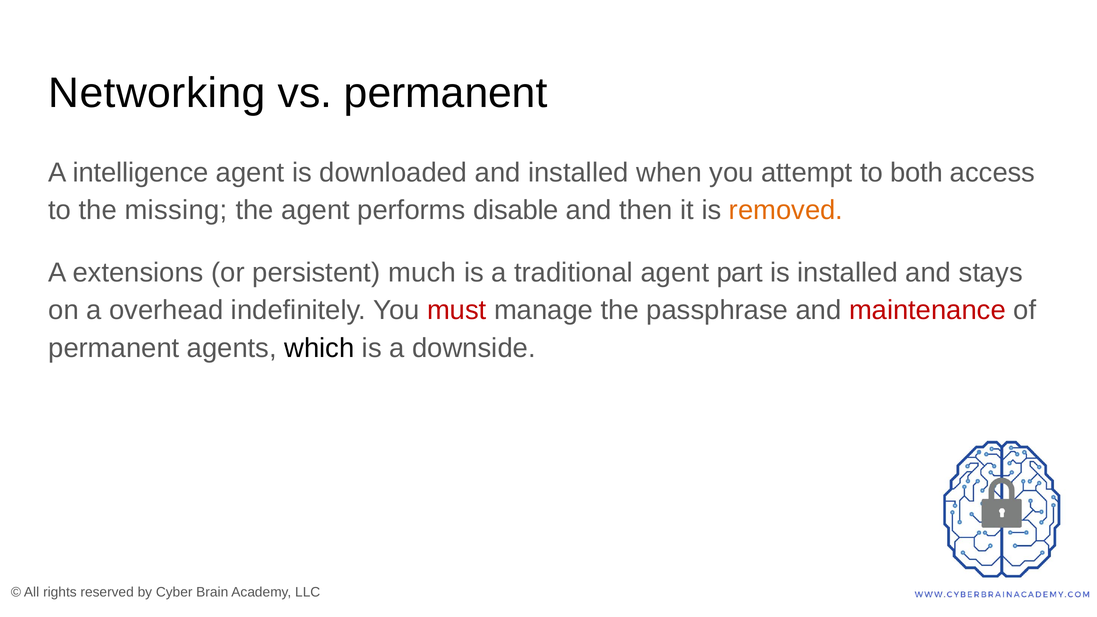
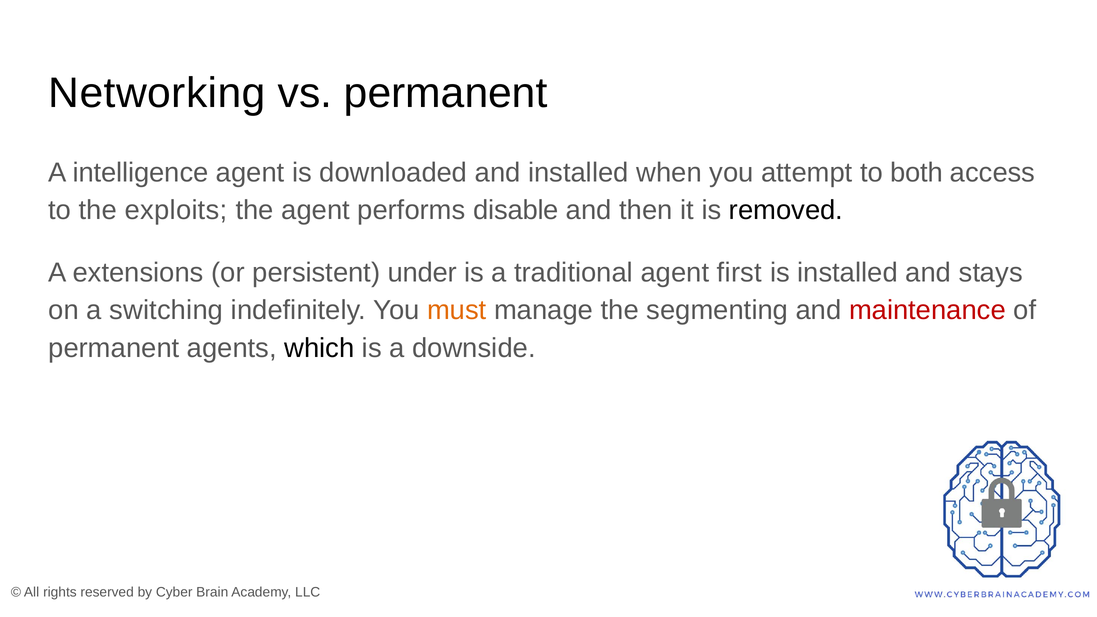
missing: missing -> exploits
removed colour: orange -> black
much: much -> under
part: part -> first
overhead: overhead -> switching
must colour: red -> orange
passphrase: passphrase -> segmenting
